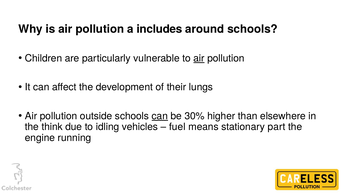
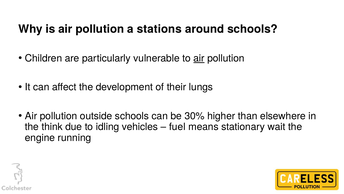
includes: includes -> stations
can at (160, 116) underline: present -> none
part: part -> wait
